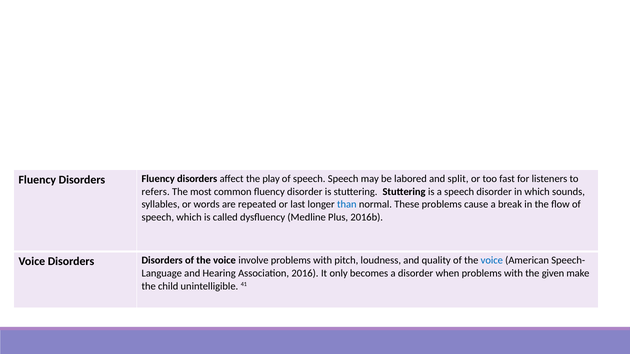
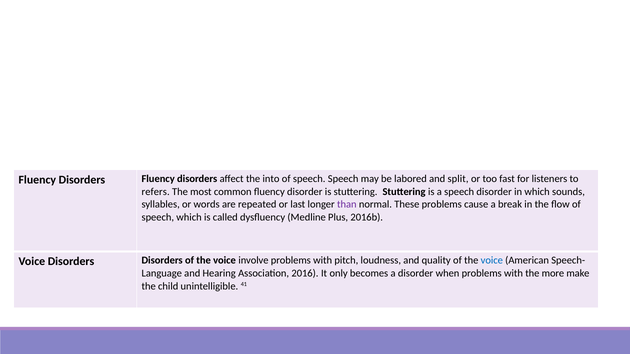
play: play -> into
than colour: blue -> purple
given: given -> more
